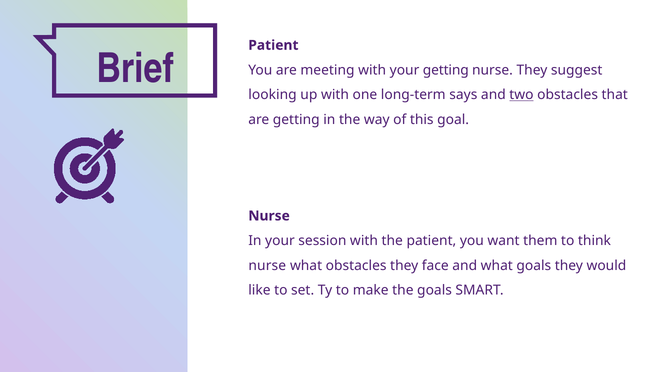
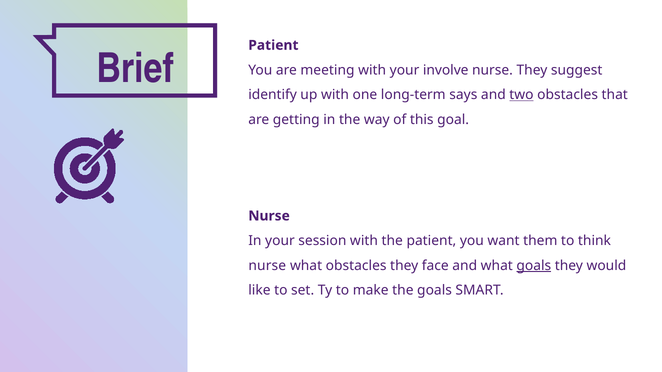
your getting: getting -> involve
looking: looking -> identify
goals at (534, 266) underline: none -> present
